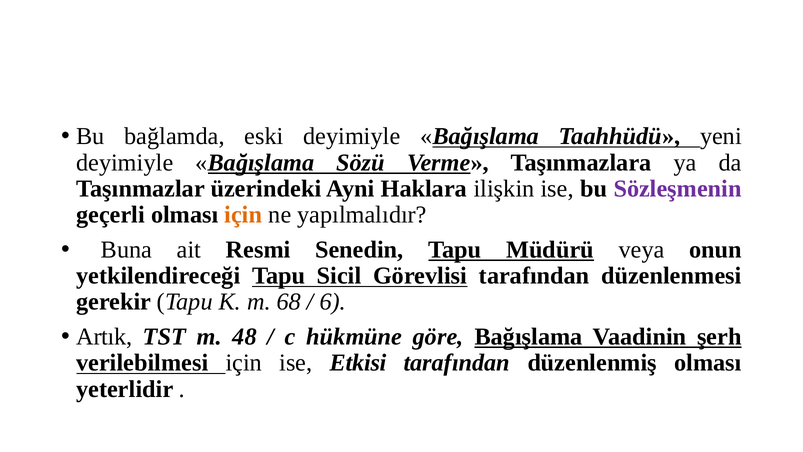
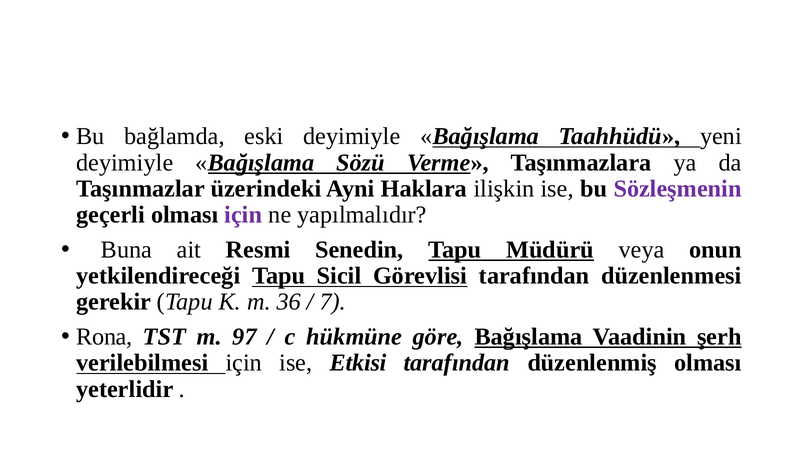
için at (243, 215) colour: orange -> purple
68: 68 -> 36
6: 6 -> 7
Artık: Artık -> Rona
48: 48 -> 97
